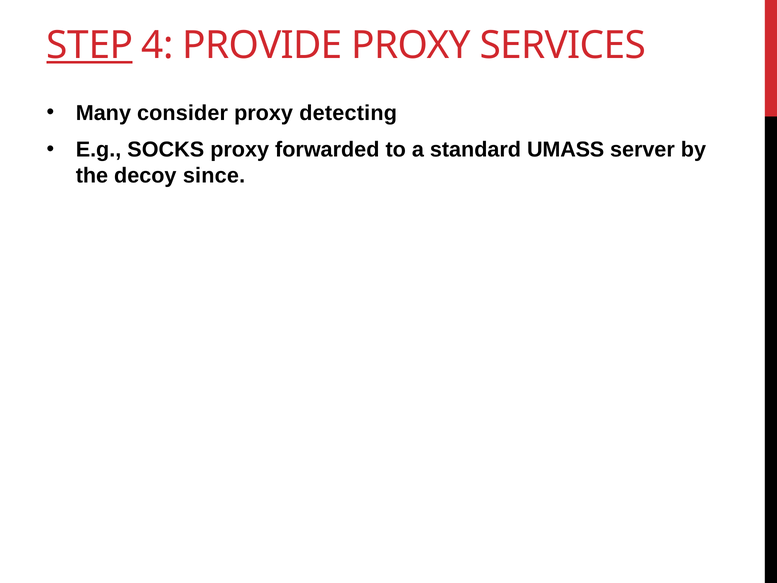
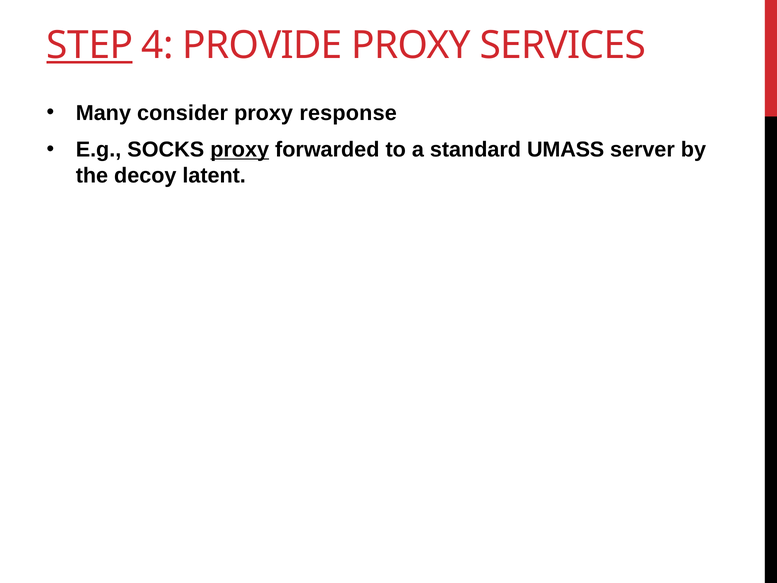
detecting: detecting -> response
proxy at (240, 150) underline: none -> present
since: since -> latent
